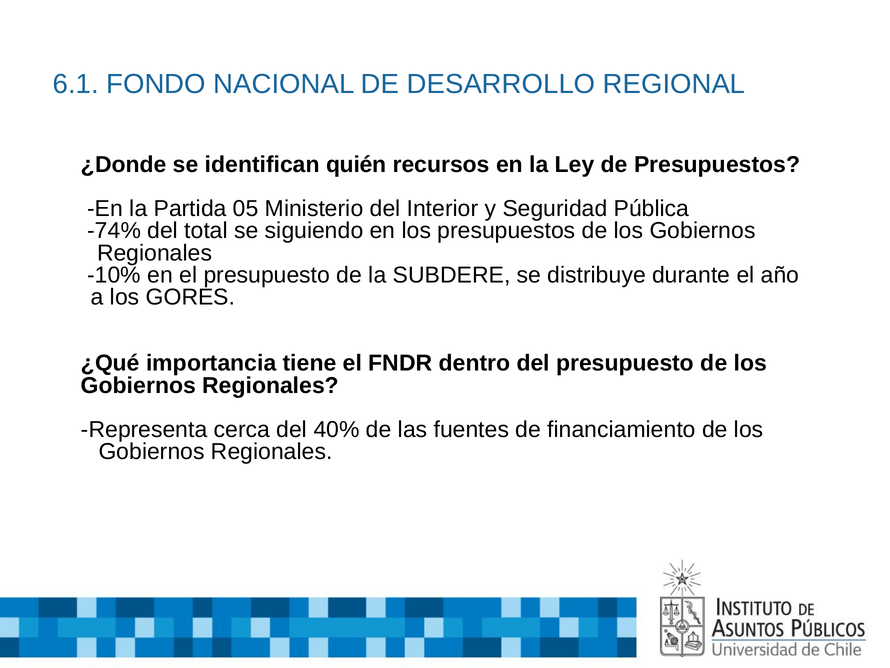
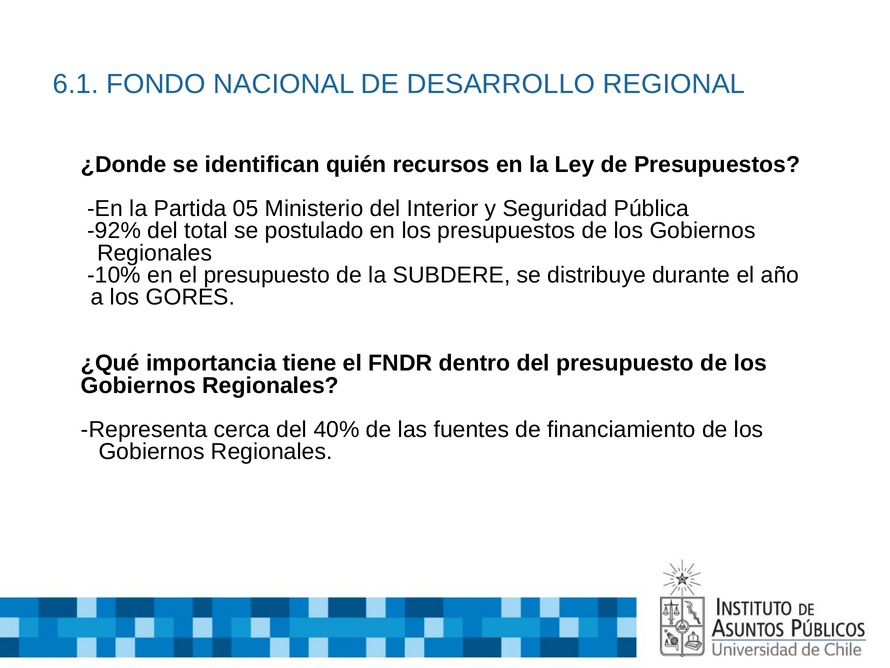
-74%: -74% -> -92%
siguiendo: siguiendo -> postulado
